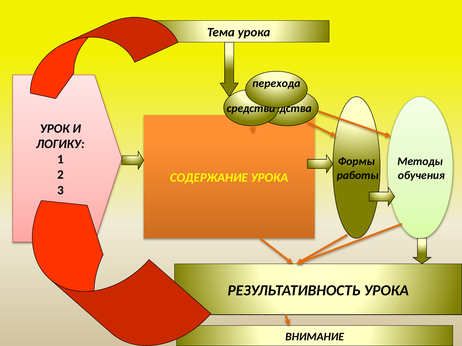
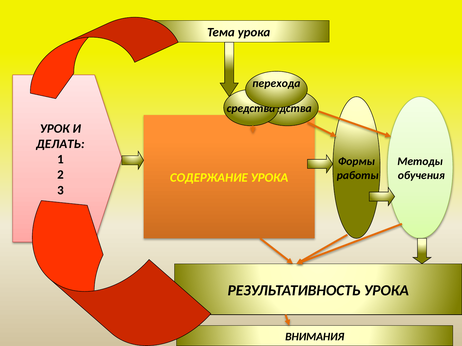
ЛОГИКУ: ЛОГИКУ -> ДЕЛАТЬ
ВНИМАНИЕ: ВНИМАНИЕ -> ВНИМАНИЯ
